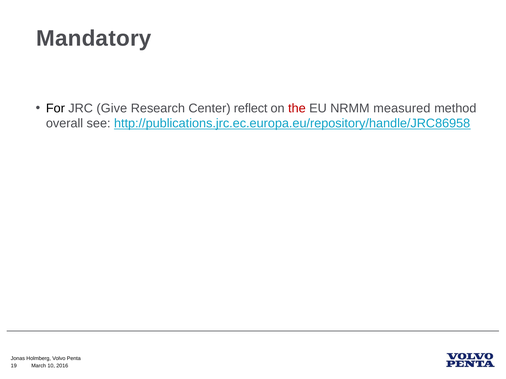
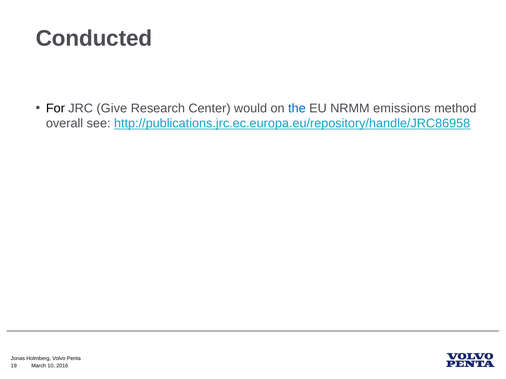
Mandatory: Mandatory -> Conducted
reflect: reflect -> would
the colour: red -> blue
measured: measured -> emissions
